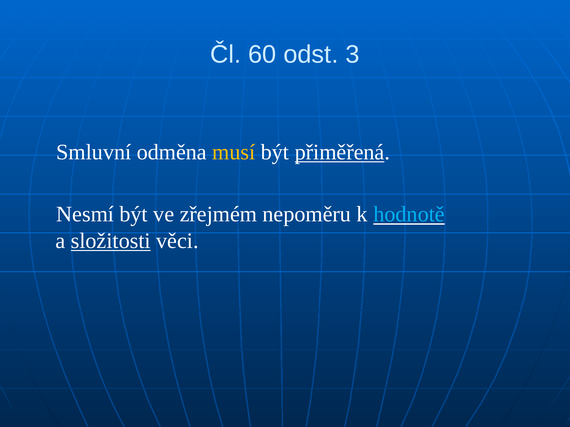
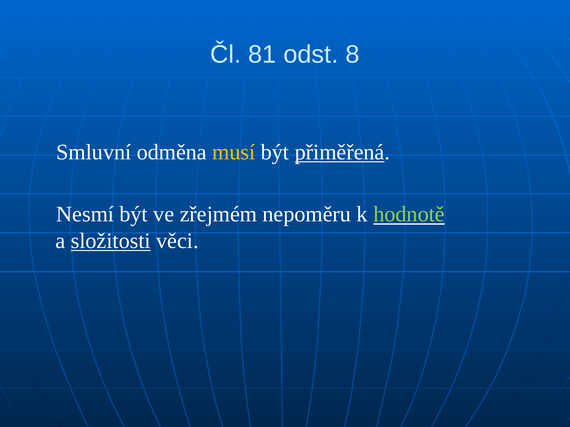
60: 60 -> 81
3: 3 -> 8
hodnotě colour: light blue -> light green
